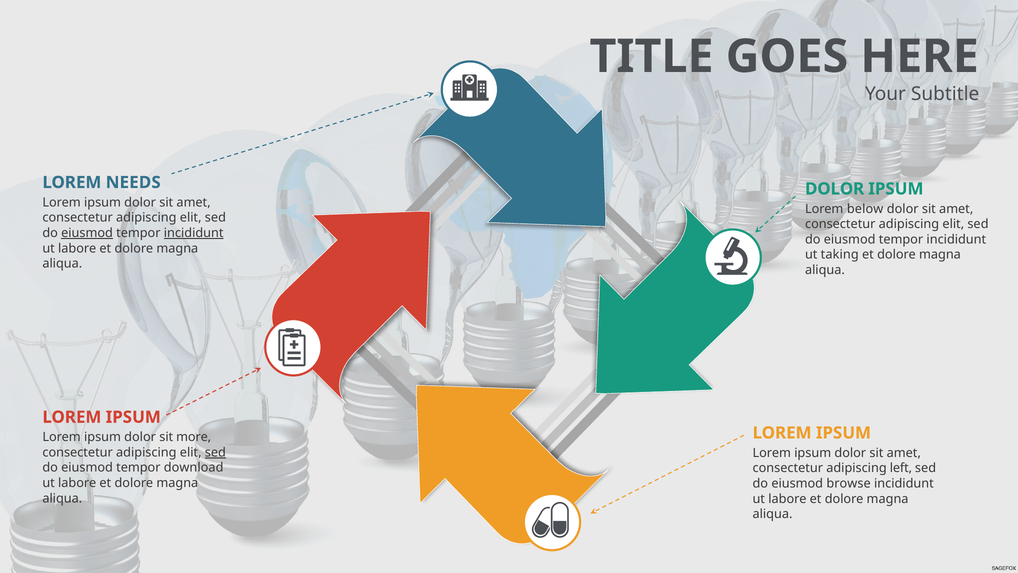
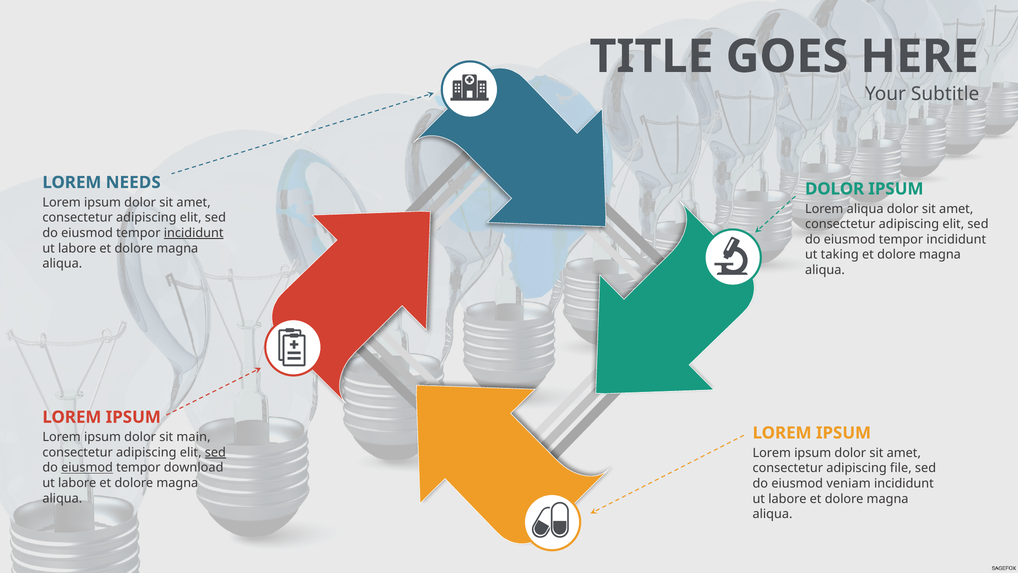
Lorem below: below -> aliqua
eiusmod at (87, 233) underline: present -> none
more: more -> main
eiusmod at (87, 467) underline: none -> present
left: left -> file
browse: browse -> veniam
